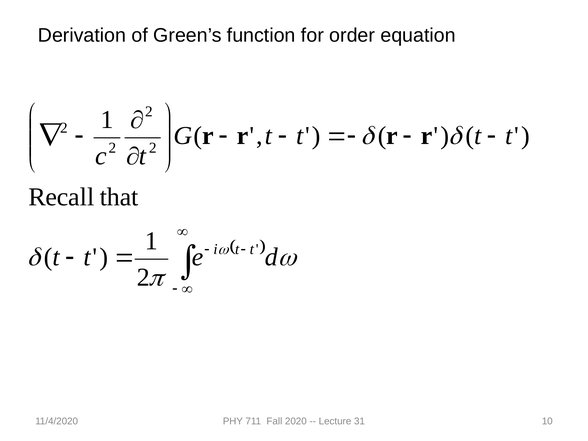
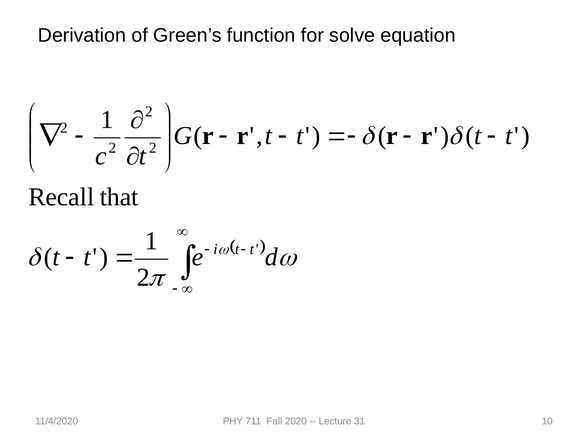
order: order -> solve
